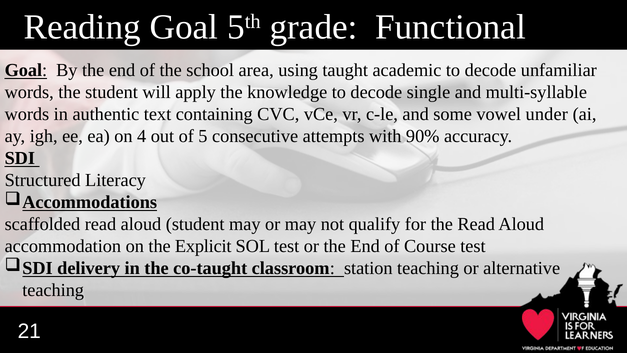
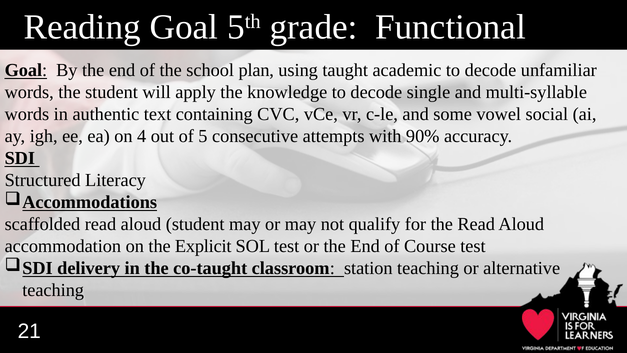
area: area -> plan
under: under -> social
